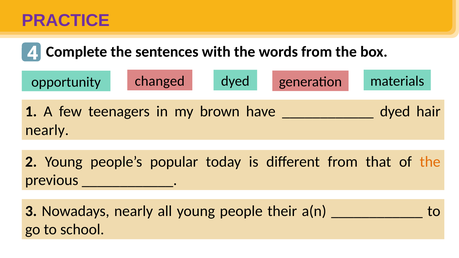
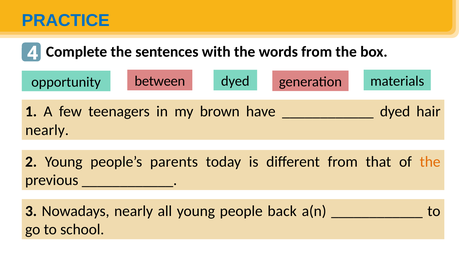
PRACTICE colour: purple -> blue
changed: changed -> between
popular: popular -> parents
their: their -> back
